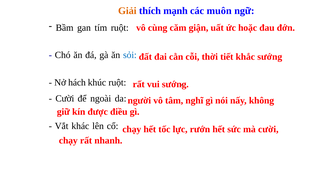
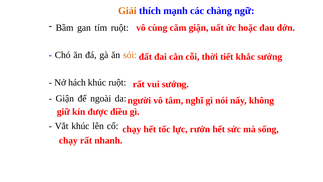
muôn: muôn -> chàng
sỏi colour: blue -> orange
Cười at (65, 98): Cười -> Giận
Vắt khác: khác -> khúc
cười at (268, 129): cười -> sống
